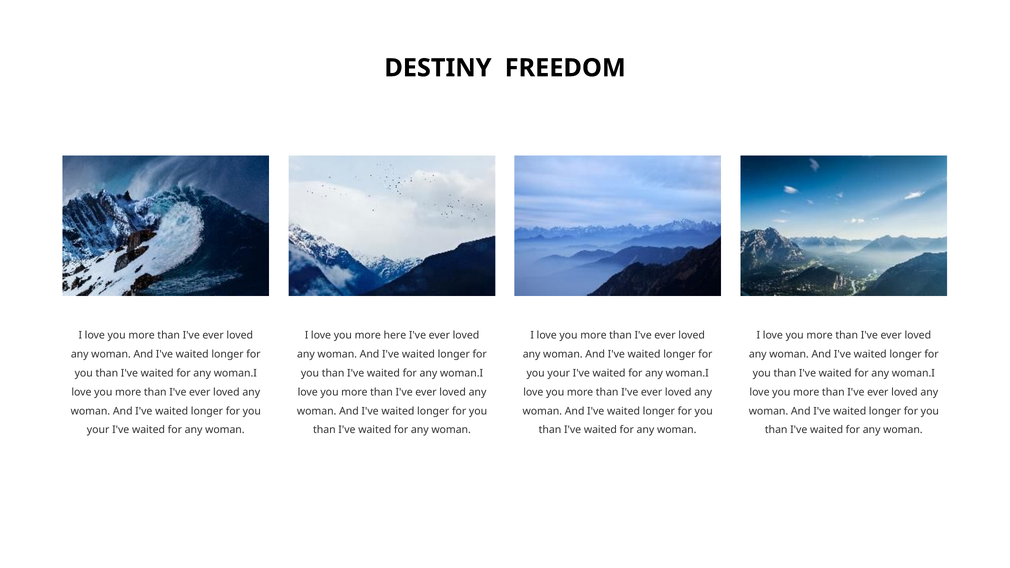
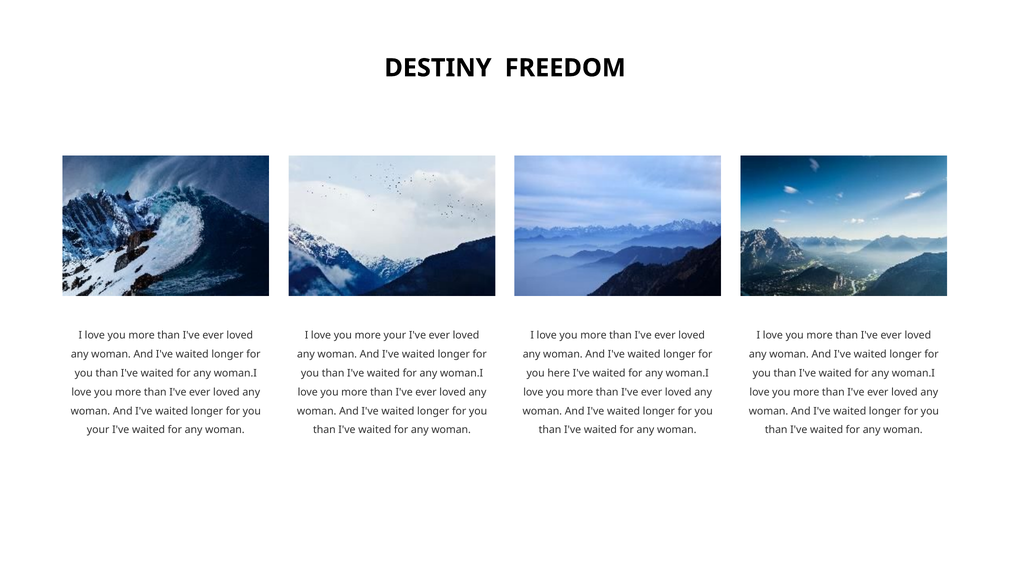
more here: here -> your
your at (559, 373): your -> here
